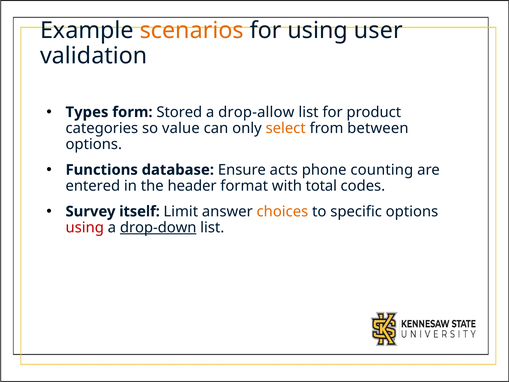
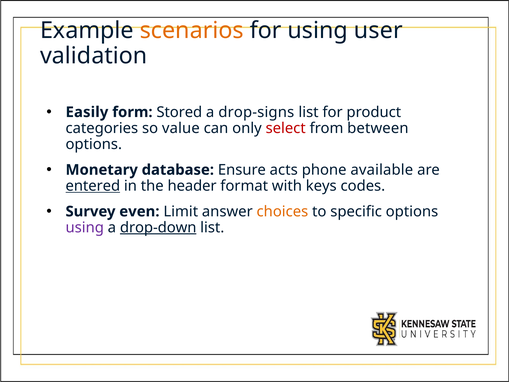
Types: Types -> Easily
drop-allow: drop-allow -> drop-signs
select colour: orange -> red
Functions: Functions -> Monetary
counting: counting -> available
entered underline: none -> present
total: total -> keys
itself: itself -> even
using at (85, 227) colour: red -> purple
